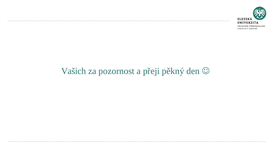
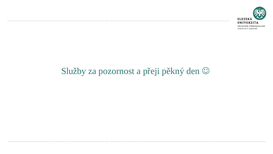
Vašich: Vašich -> Služby
